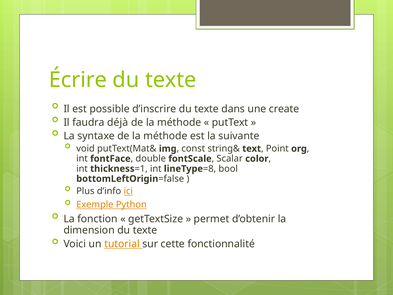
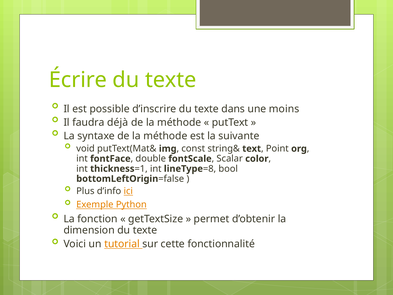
create: create -> moins
